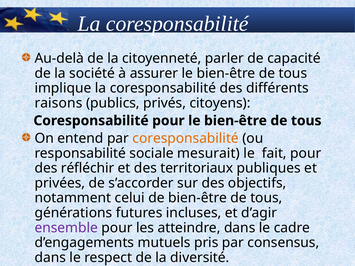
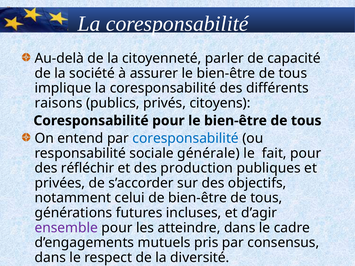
coresponsabilité at (186, 138) colour: orange -> blue
mesurait: mesurait -> générale
territoriaux: territoriaux -> production
